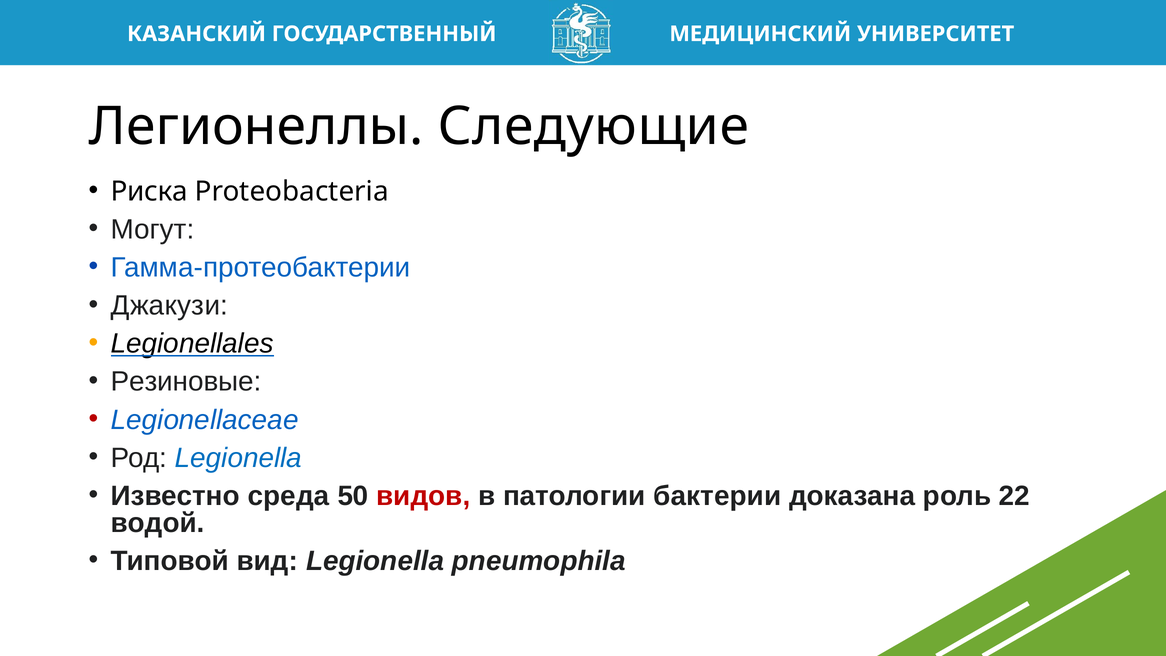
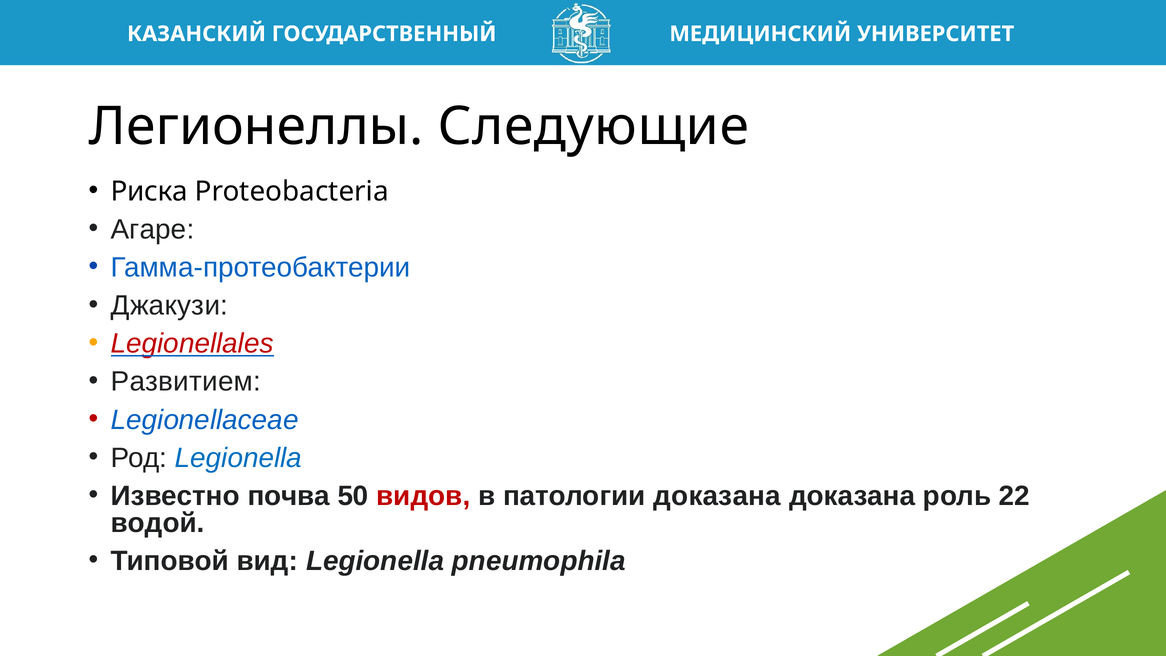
Могут: Могут -> Агаре
Legionellales colour: black -> red
Резиновые: Резиновые -> Развитием
среда: среда -> почва
патологии бактерии: бактерии -> доказана
